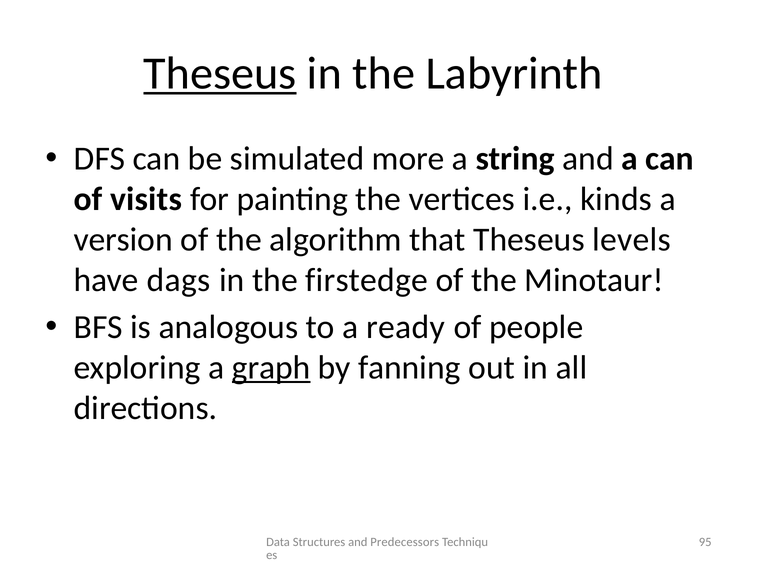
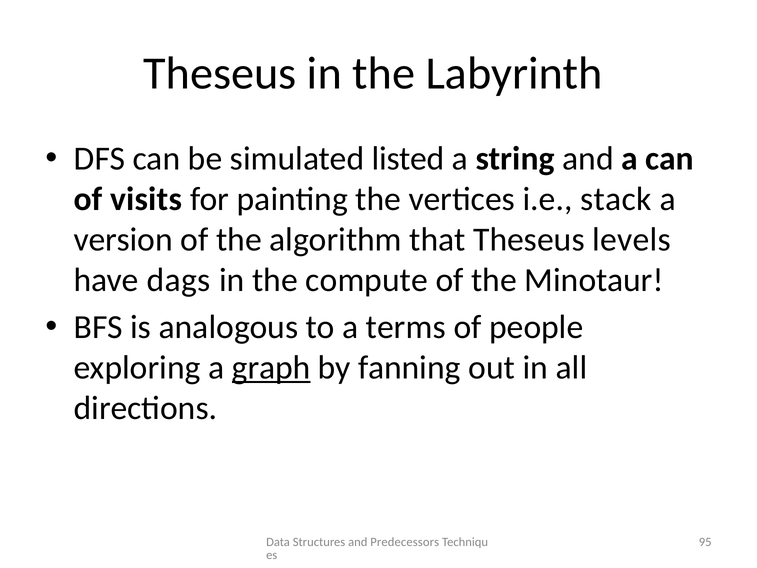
Theseus at (220, 73) underline: present -> none
more: more -> listed
kinds: kinds -> stack
firstedge: firstedge -> compute
ready: ready -> terms
